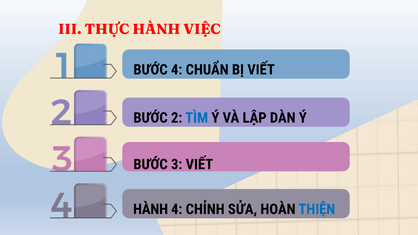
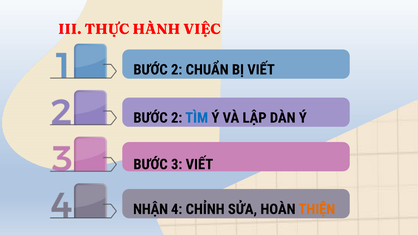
4 at (177, 70): 4 -> 2
HÀNH at (151, 209): HÀNH -> NHẬN
THIỆN colour: blue -> orange
